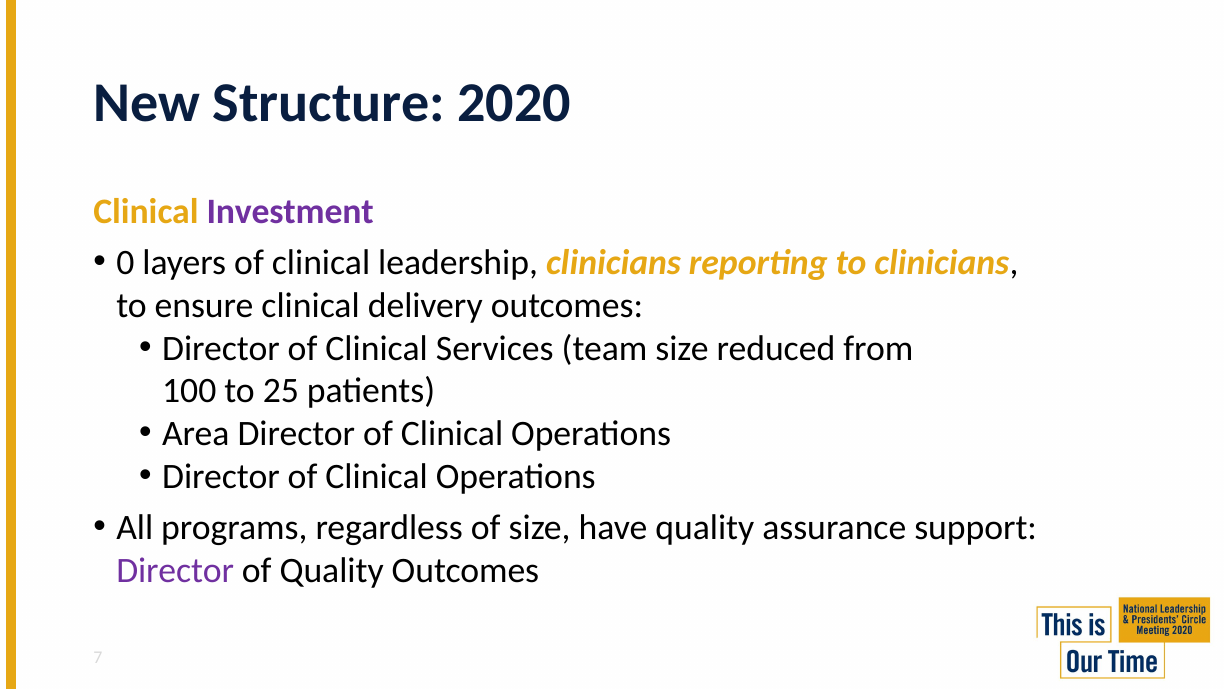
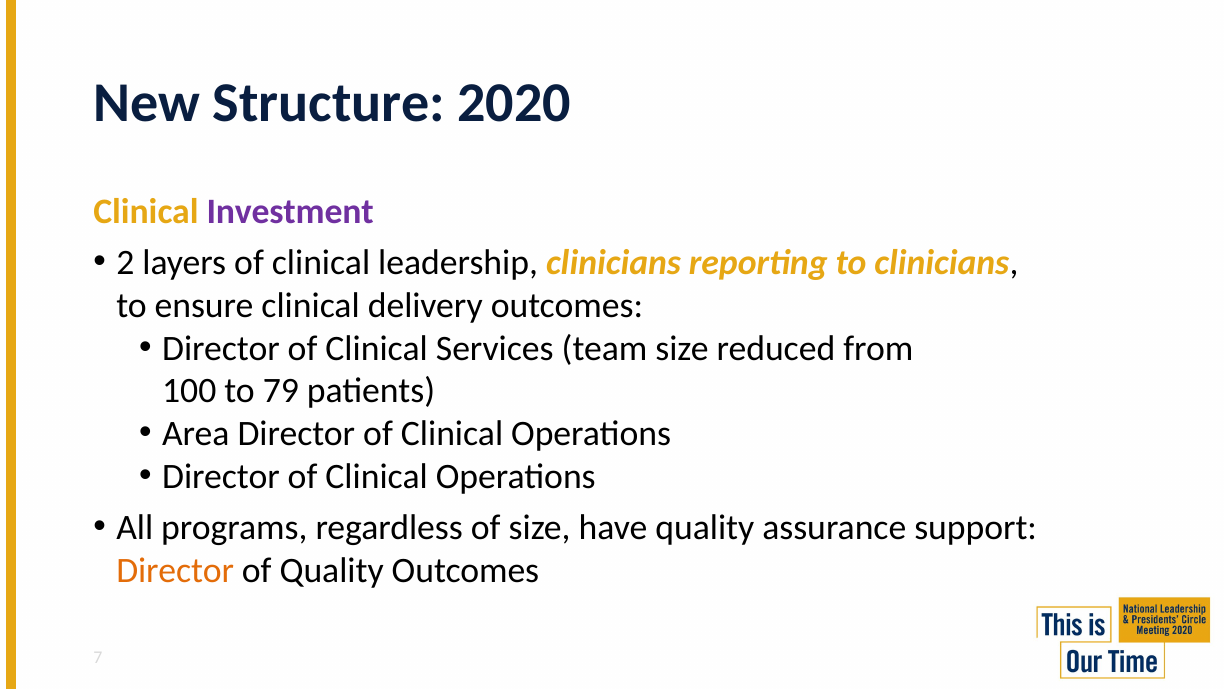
0: 0 -> 2
25: 25 -> 79
Director at (175, 570) colour: purple -> orange
